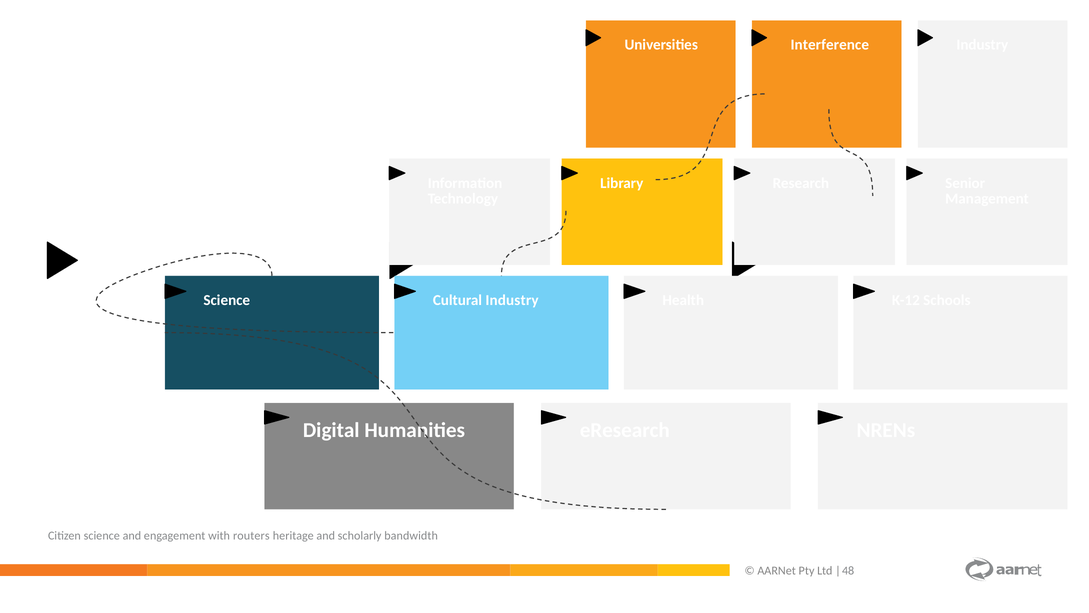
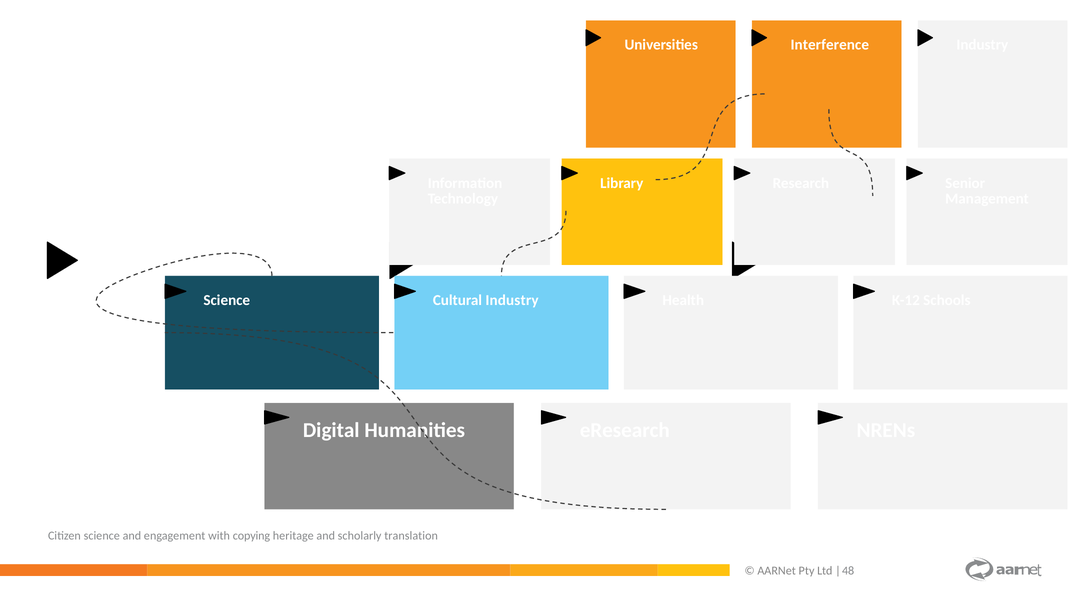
routers: routers -> copying
bandwidth: bandwidth -> translation
